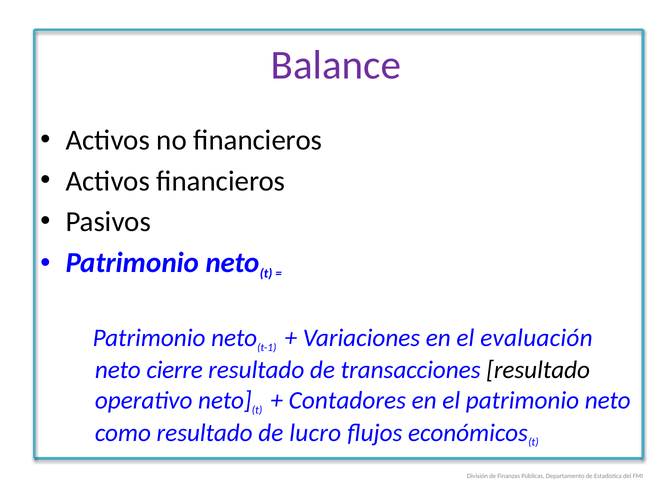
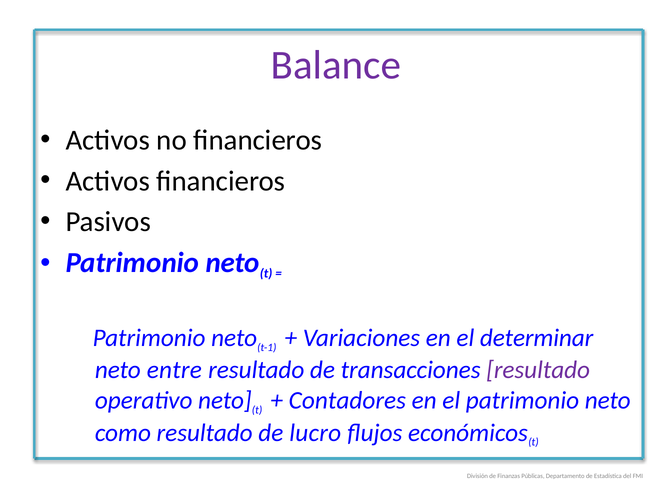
evaluación: evaluación -> determinar
cierre: cierre -> entre
resultado at (538, 370) colour: black -> purple
